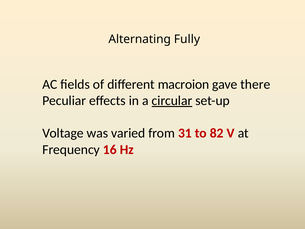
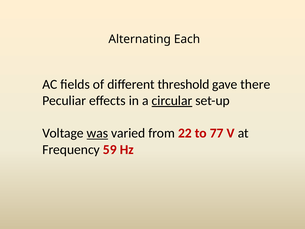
Fully: Fully -> Each
macroion: macroion -> threshold
was underline: none -> present
31: 31 -> 22
82: 82 -> 77
16: 16 -> 59
